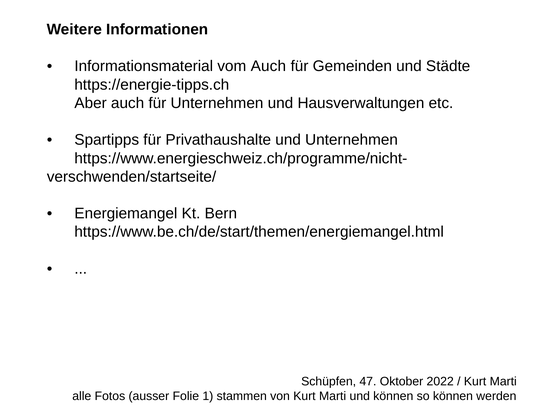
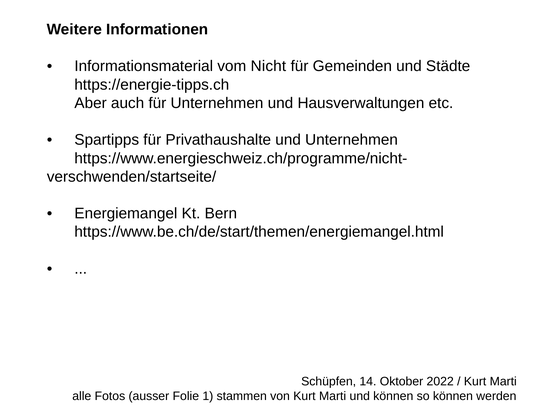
vom Auch: Auch -> Nicht
47: 47 -> 14
